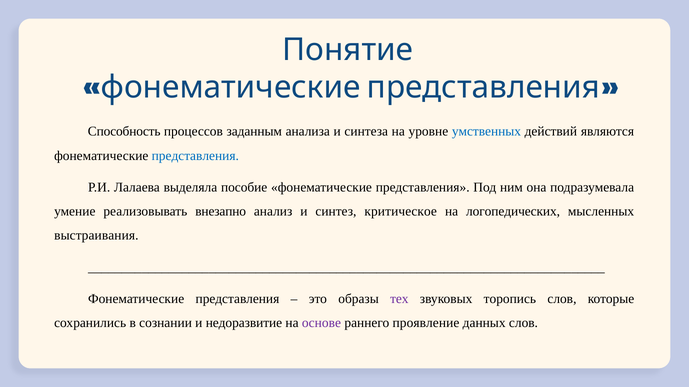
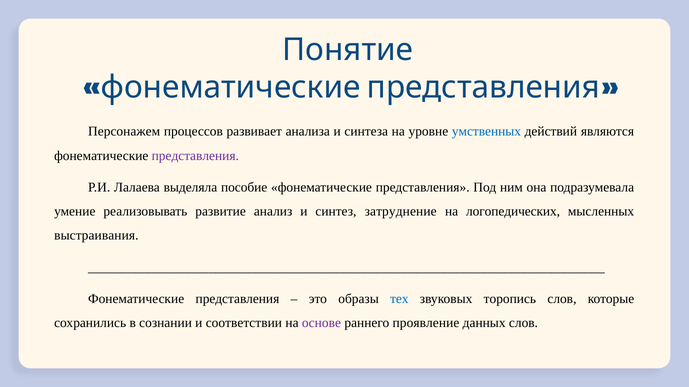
Способность: Способность -> Персонажем
заданным: заданным -> развивает
представления at (195, 156) colour: blue -> purple
внезапно: внезапно -> развитие
критическое: критическое -> затруднение
тех colour: purple -> blue
недоразвитие: недоразвитие -> соответствии
